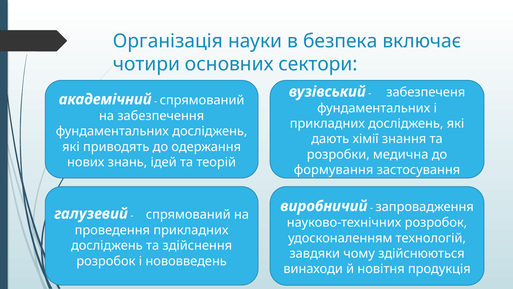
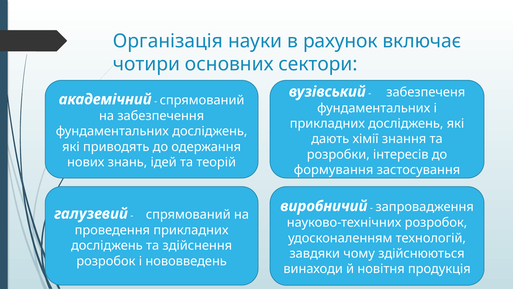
безпека: безпека -> рахунок
медична: медична -> інтересів
